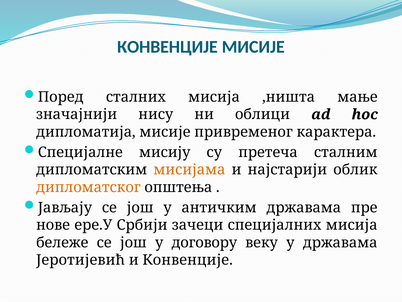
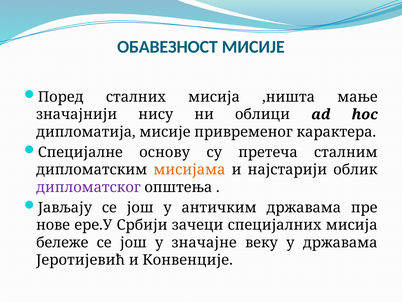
КОНВЕНЦИЈЕ at (167, 47): КОНВЕНЦИЈЕ -> ОБАВЕЗНОСТ
мисију: мисију -> основу
дипломатског colour: orange -> purple
договору: договору -> значајне
